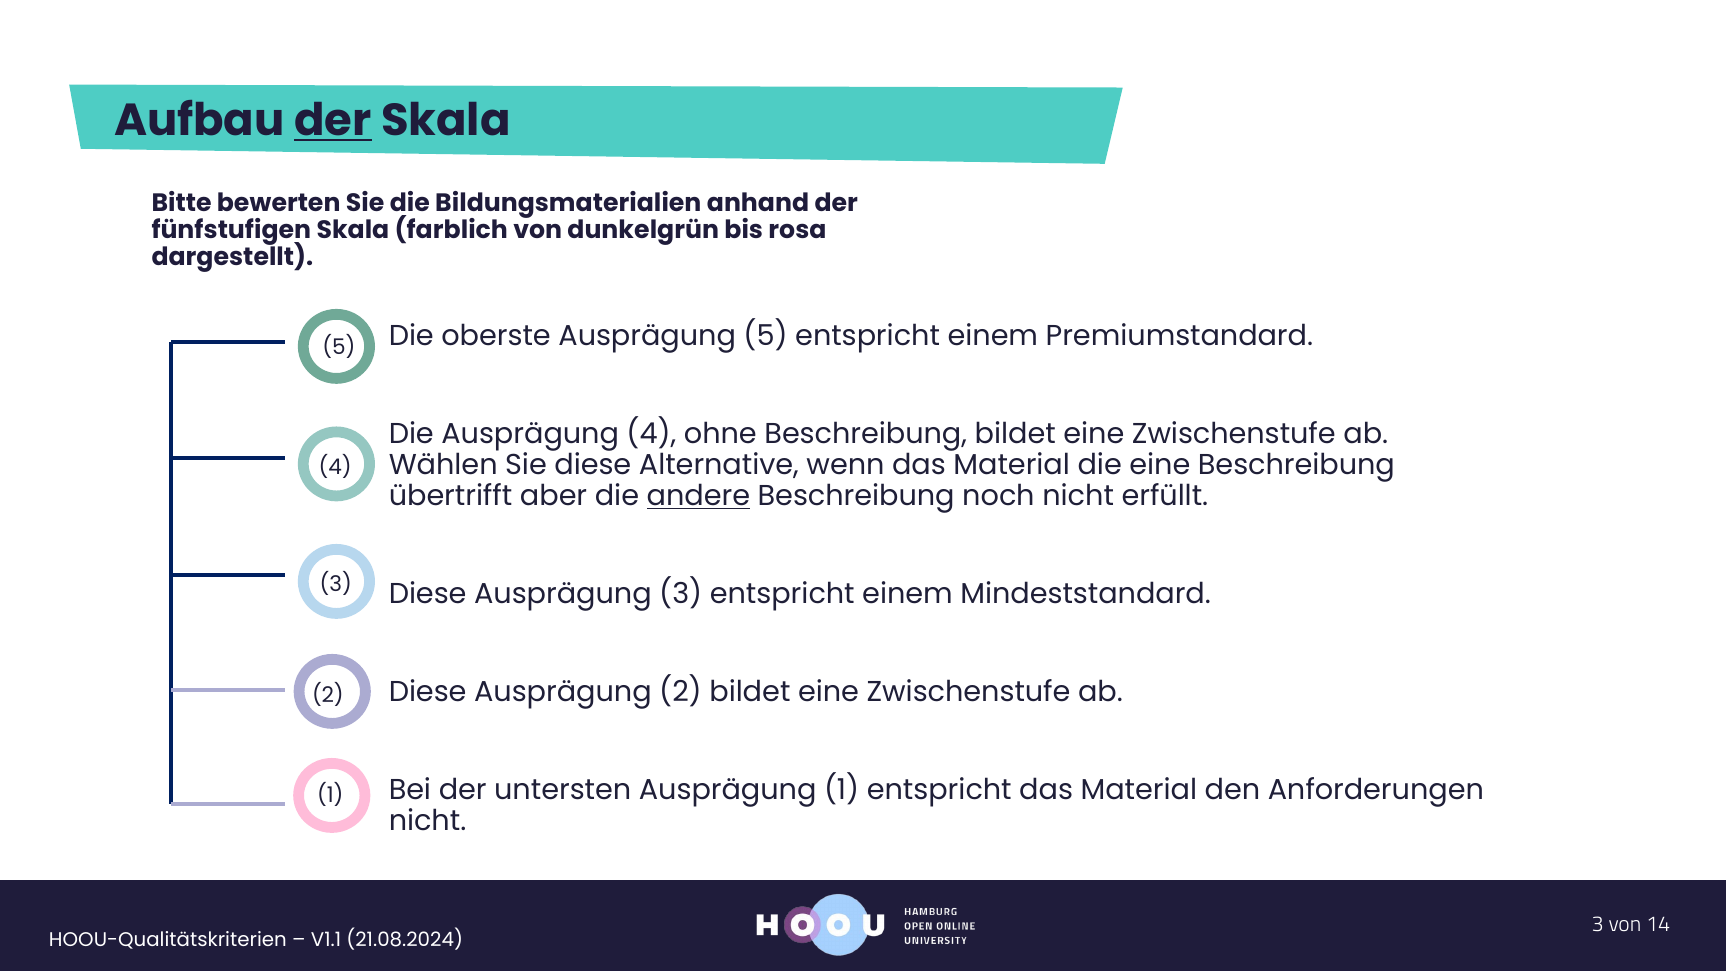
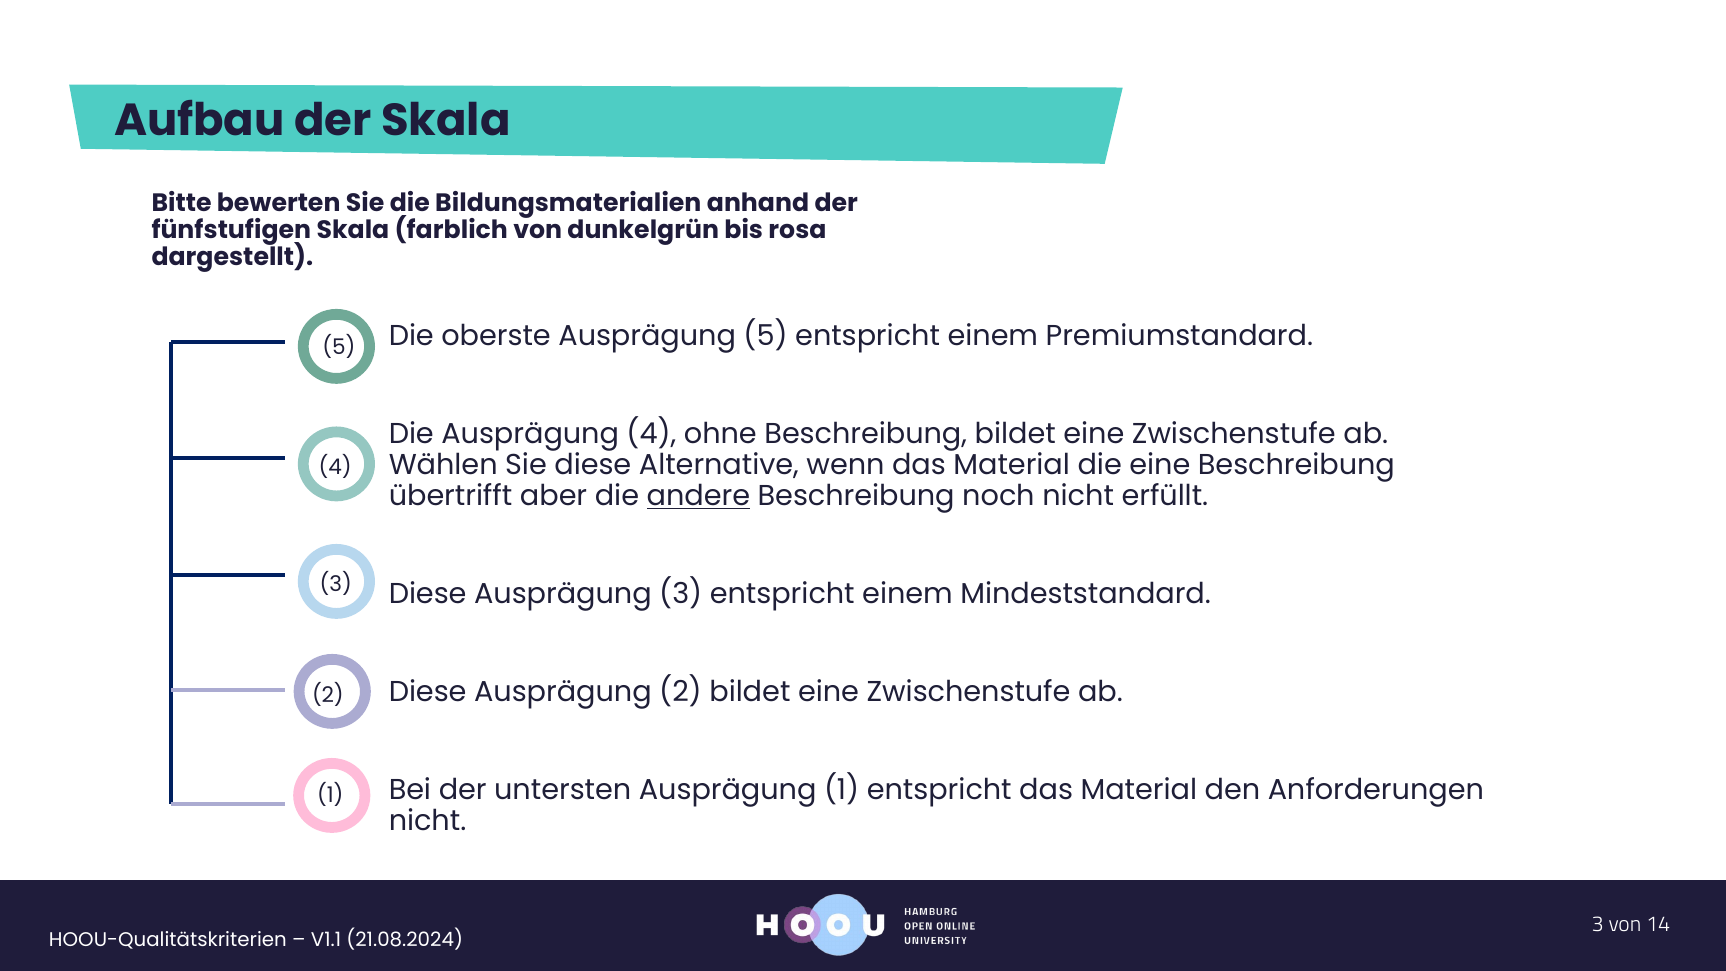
der at (333, 121) underline: present -> none
